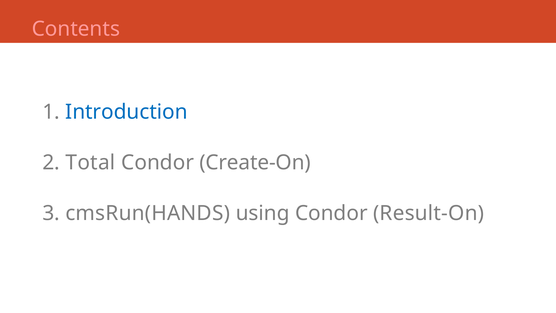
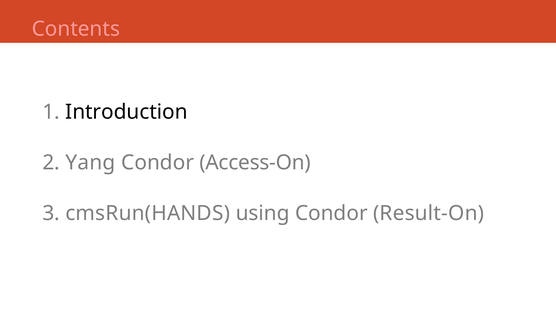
Introduction colour: blue -> black
Total: Total -> Yang
Create-On: Create-On -> Access-On
